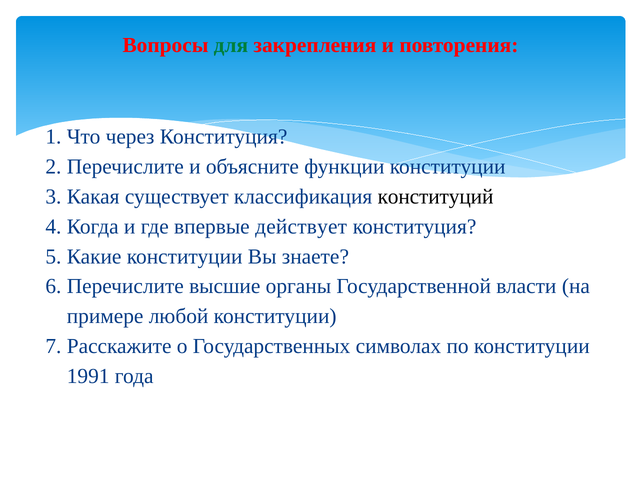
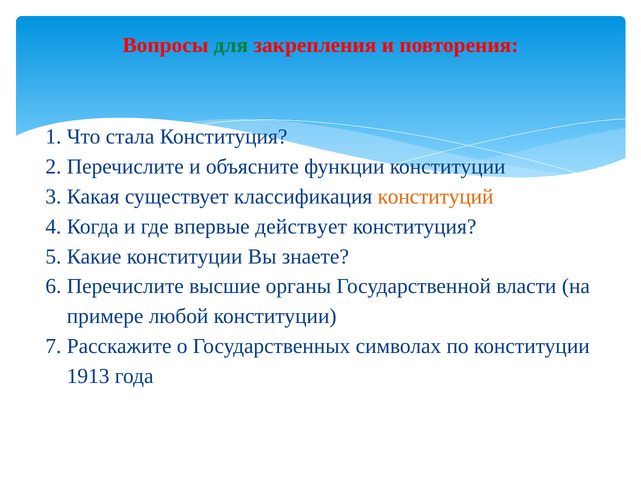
через: через -> стала
конституций colour: black -> orange
1991: 1991 -> 1913
